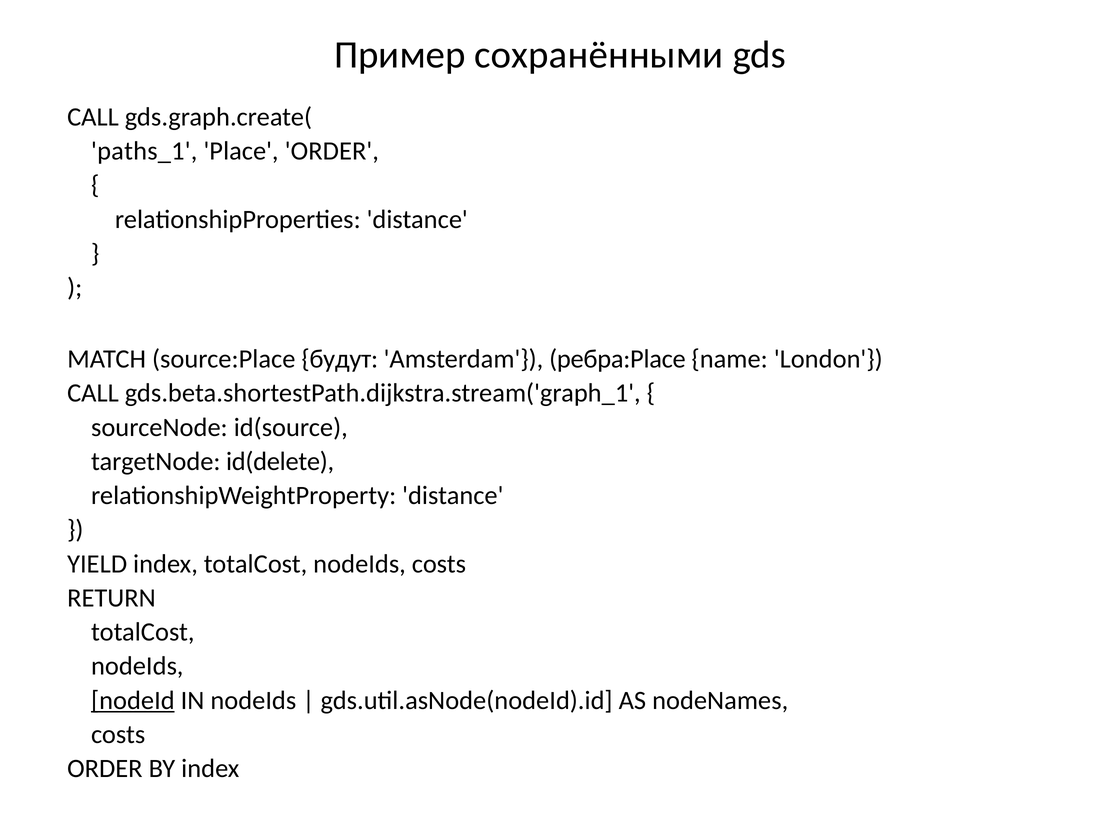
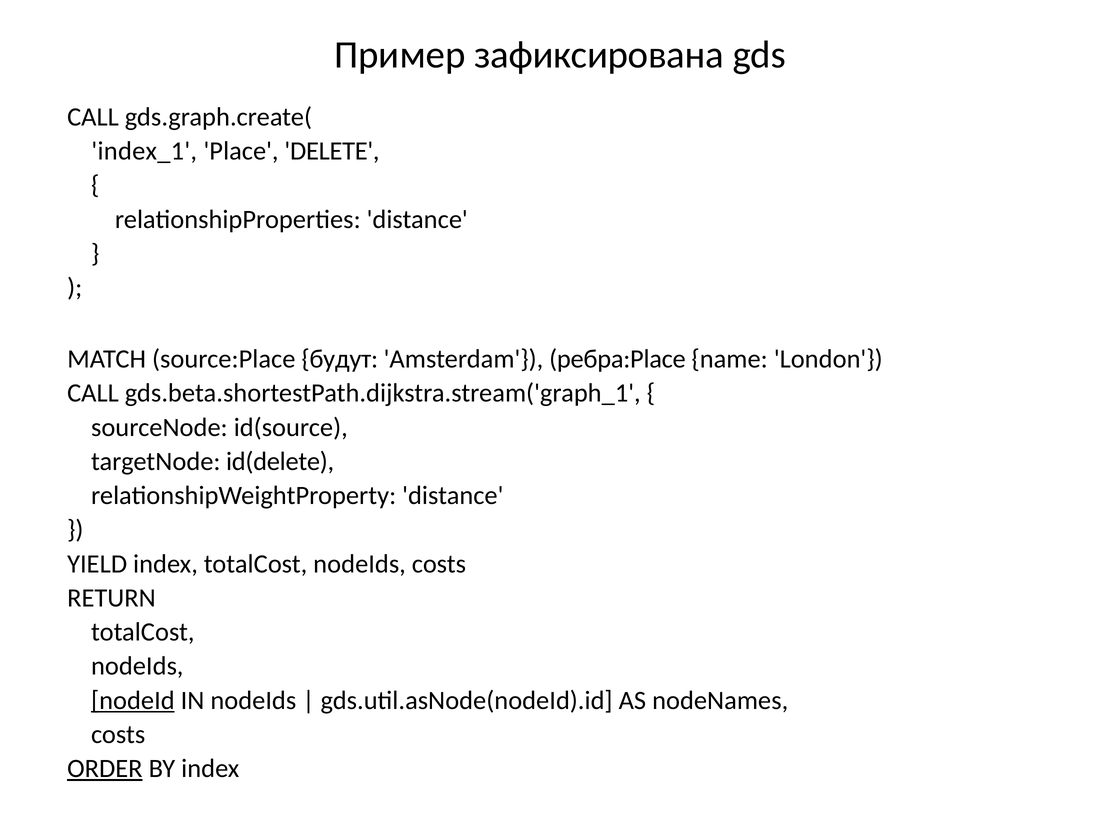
сохранёнными: сохранёнными -> зафиксирована
paths_1: paths_1 -> index_1
Place ORDER: ORDER -> DELETE
ORDER at (105, 769) underline: none -> present
